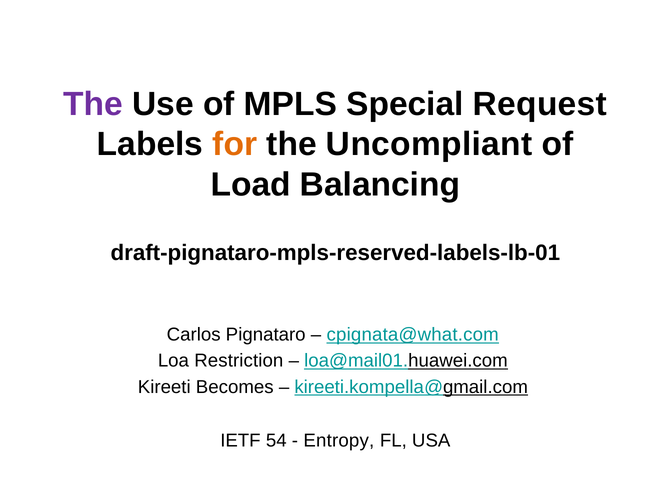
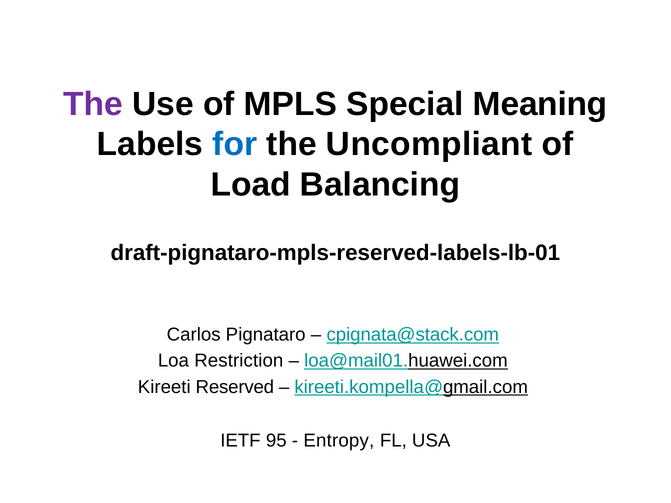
Request: Request -> Meaning
for colour: orange -> blue
cpignata@what.com: cpignata@what.com -> cpignata@stack.com
Becomes: Becomes -> Reserved
54: 54 -> 95
